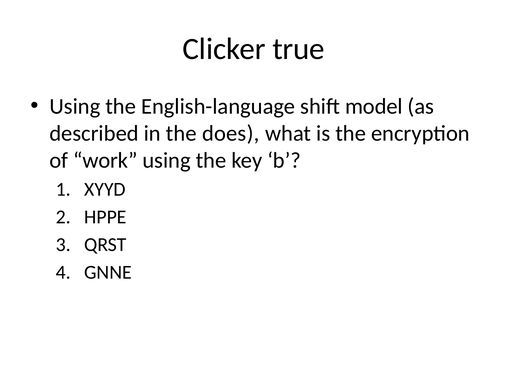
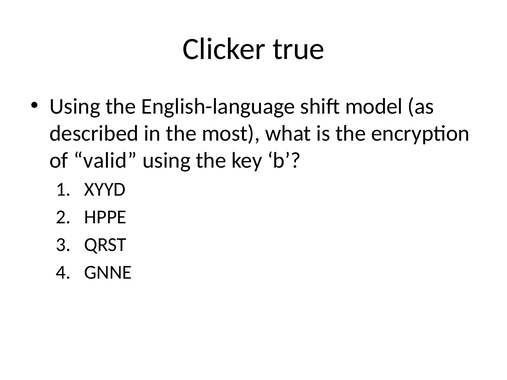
does: does -> most
work: work -> valid
